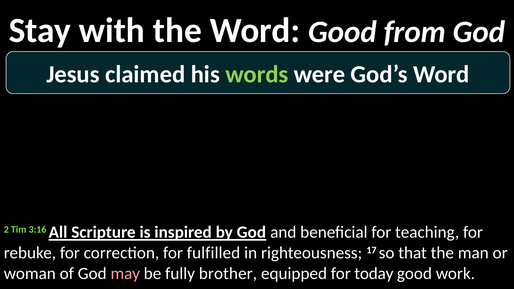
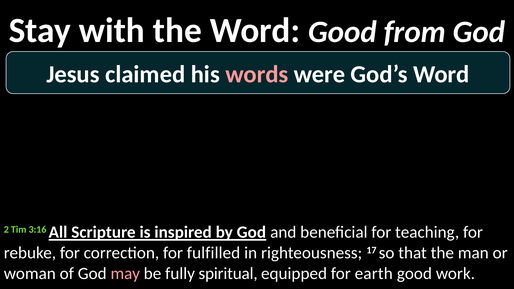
words colour: light green -> pink
brother: brother -> spiritual
today: today -> earth
